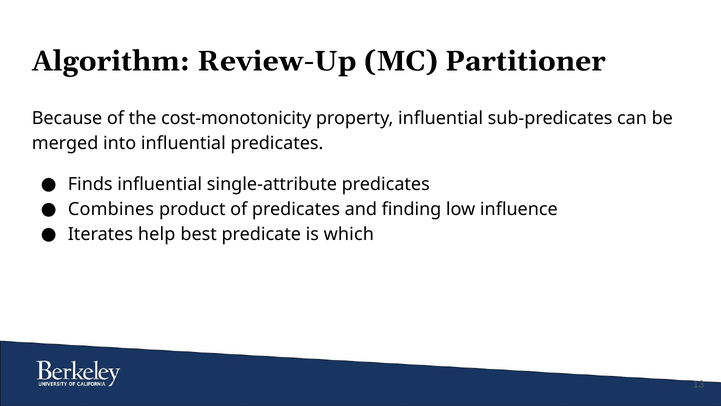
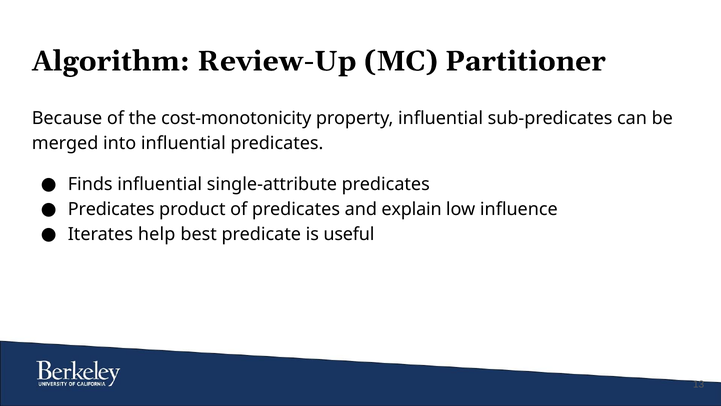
Combines at (111, 209): Combines -> Predicates
finding: finding -> explain
which: which -> useful
